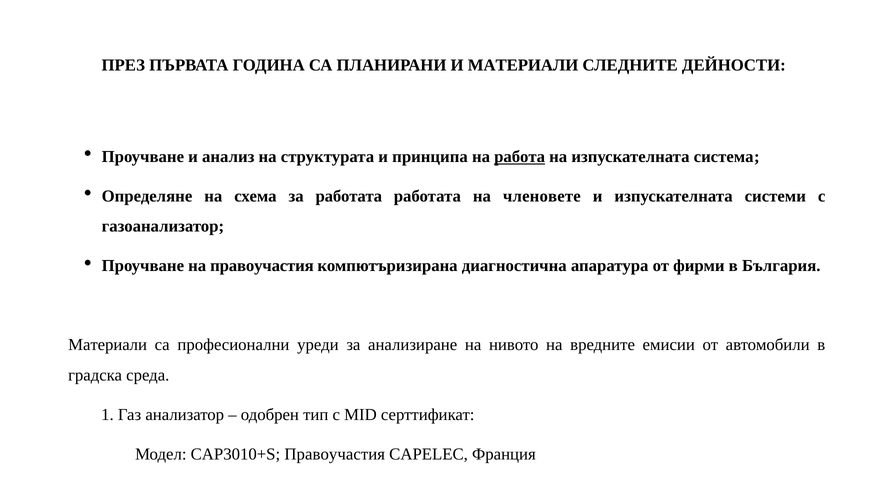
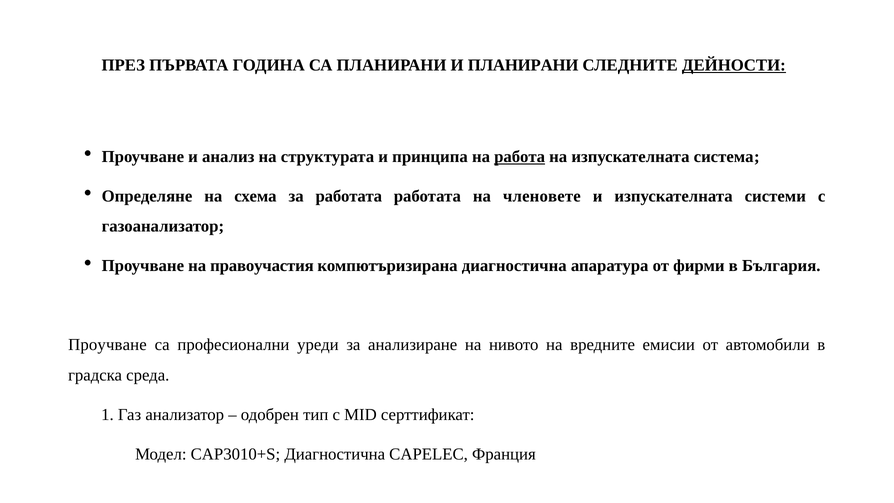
И МАТЕРИАЛИ: МАТЕРИАЛИ -> ПЛАНИРАНИ
ДЕЙНОСТИ underline: none -> present
Материали at (108, 345): Материали -> Проучване
CAP3010+S Правоучастия: Правоучастия -> Диагностична
